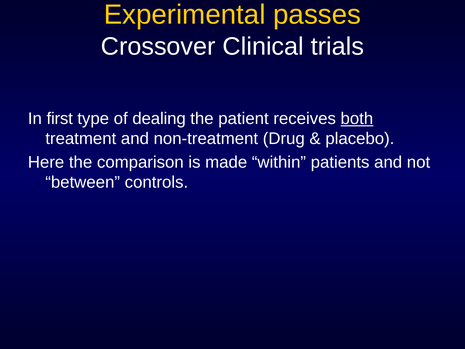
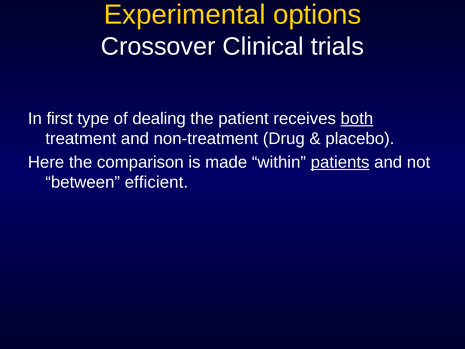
passes: passes -> options
patients underline: none -> present
controls: controls -> efficient
